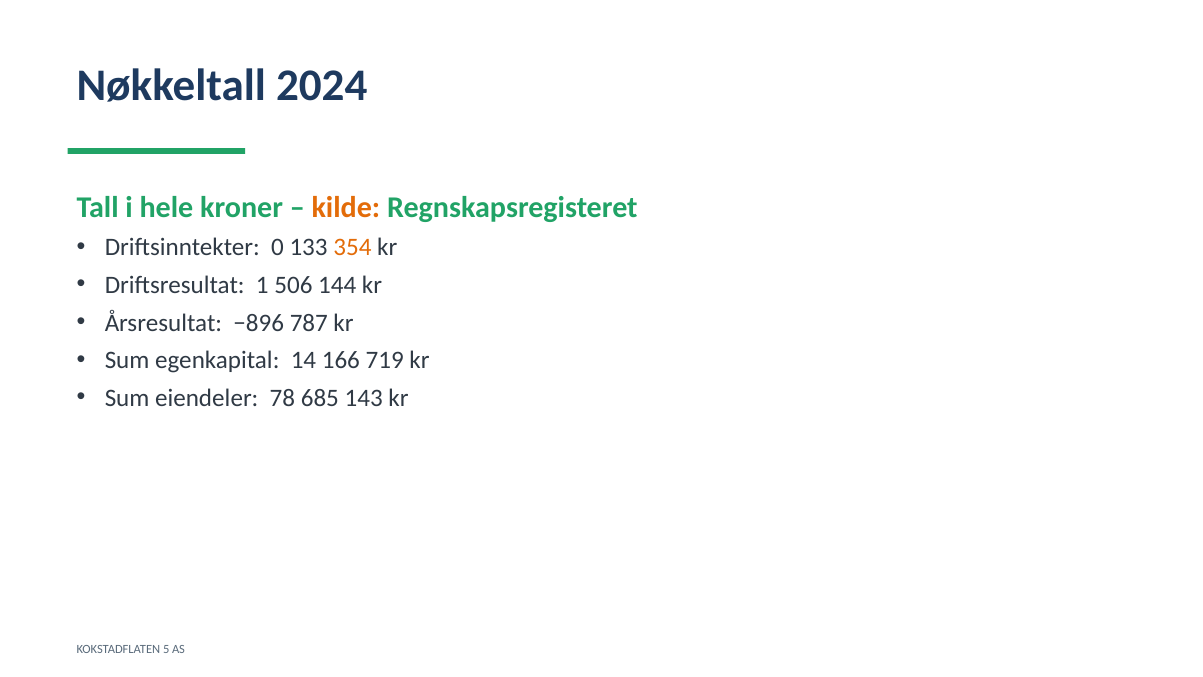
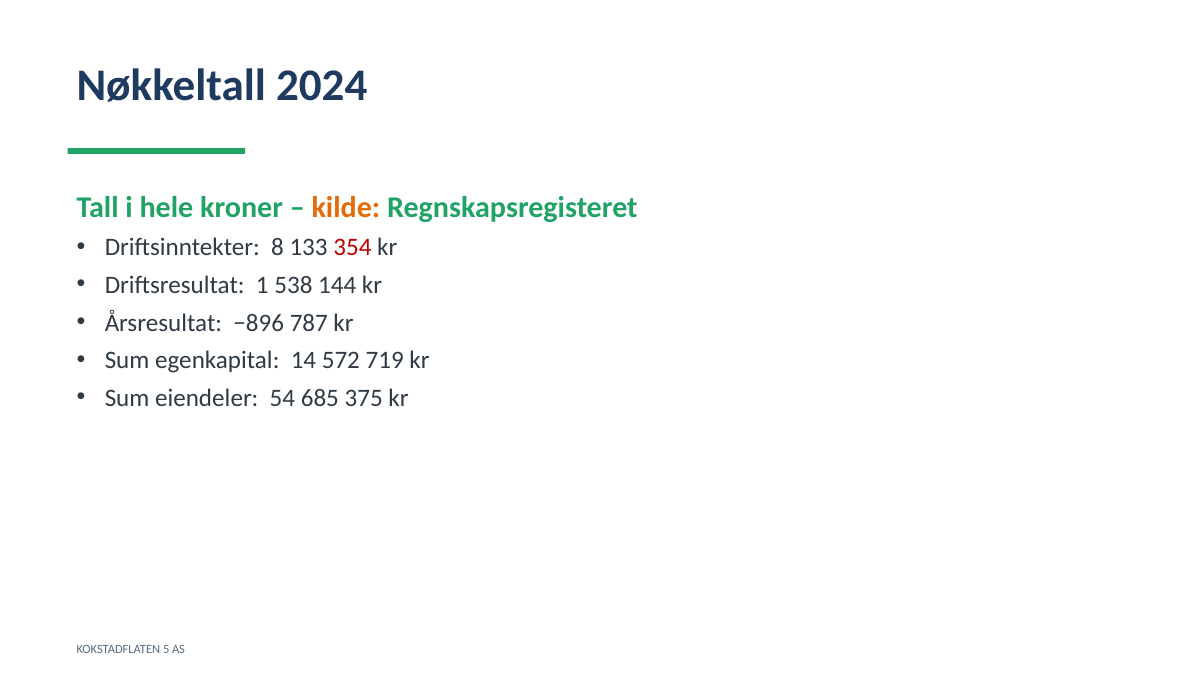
0: 0 -> 8
354 colour: orange -> red
506: 506 -> 538
166: 166 -> 572
78: 78 -> 54
143: 143 -> 375
